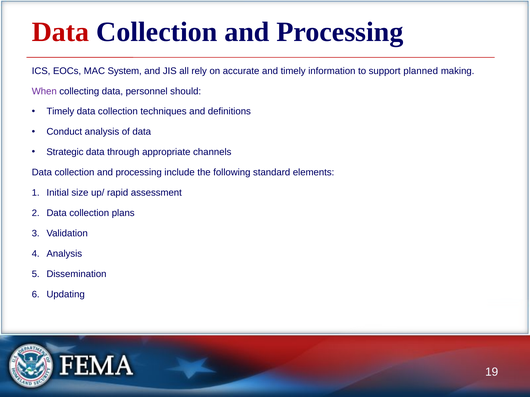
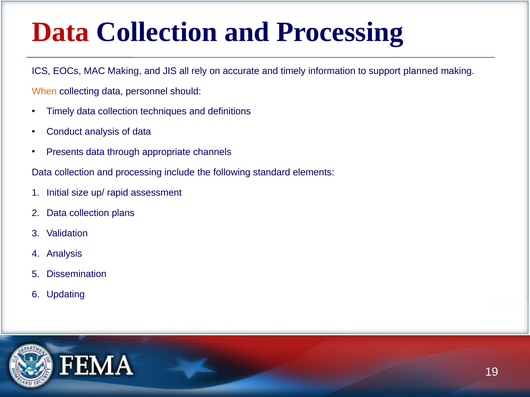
MAC System: System -> Making
When colour: purple -> orange
Strategic: Strategic -> Presents
